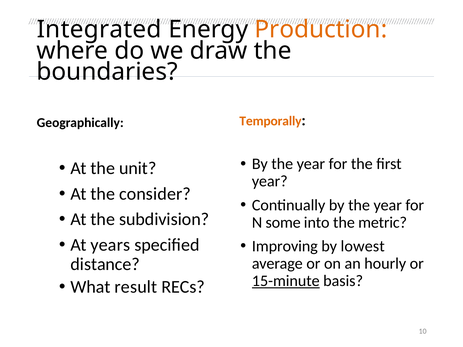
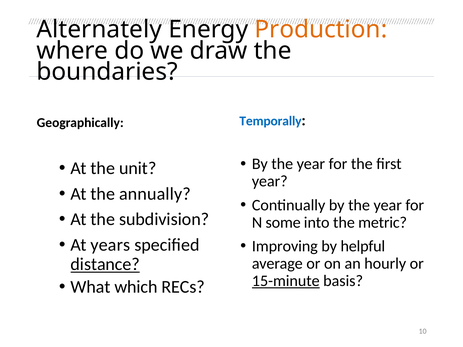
Integrated: Integrated -> Alternately
Temporally colour: orange -> blue
consider: consider -> annually
lowest: lowest -> helpful
distance underline: none -> present
result: result -> which
